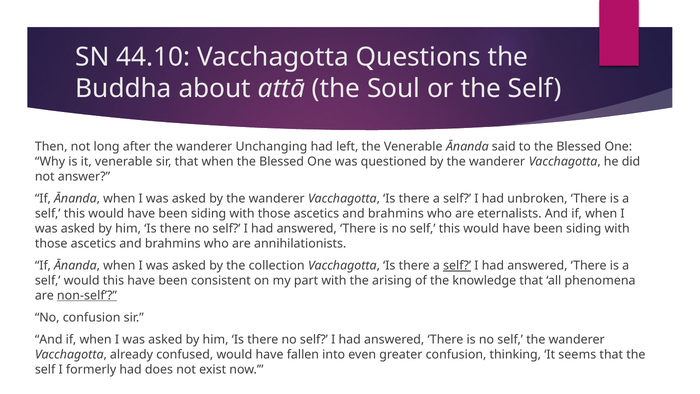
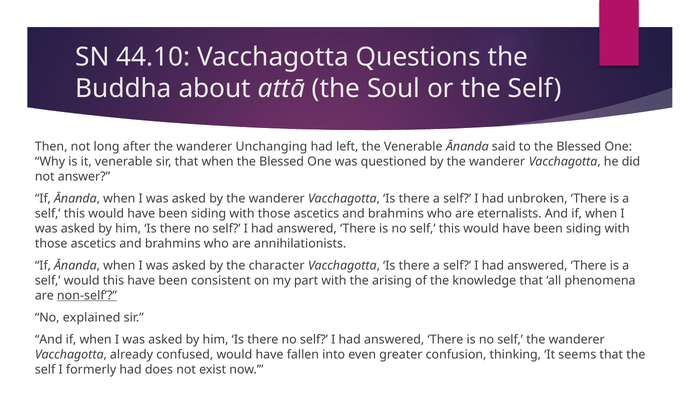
collection: collection -> character
self at (457, 266) underline: present -> none
No confusion: confusion -> explained
